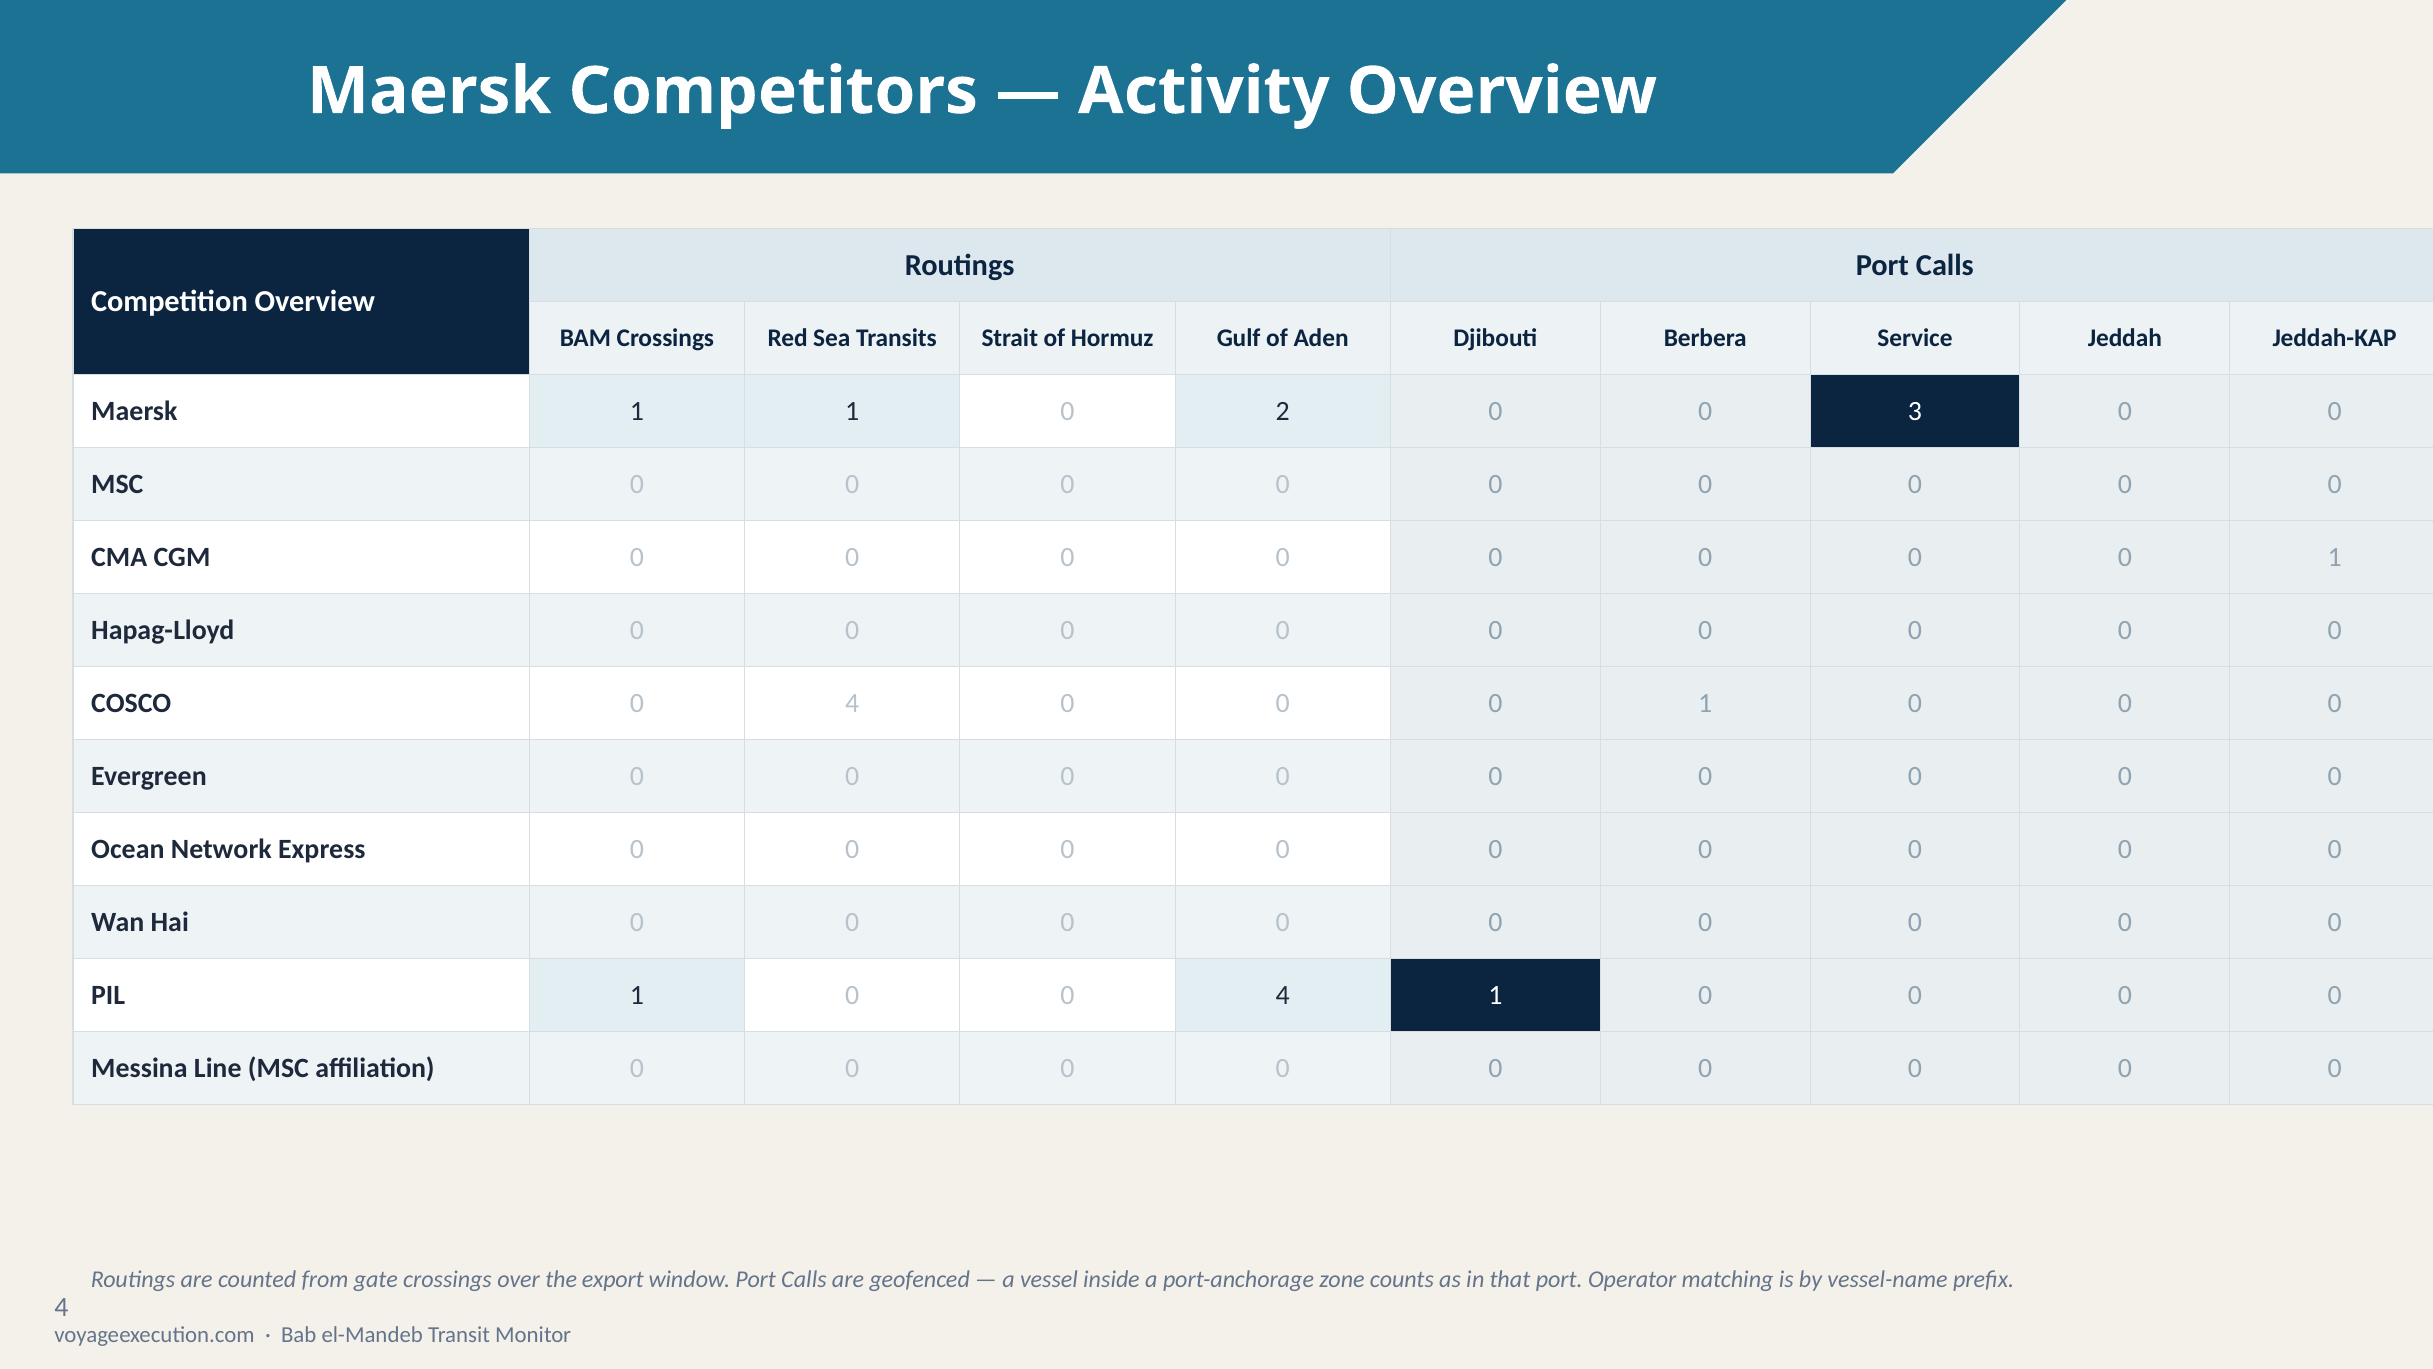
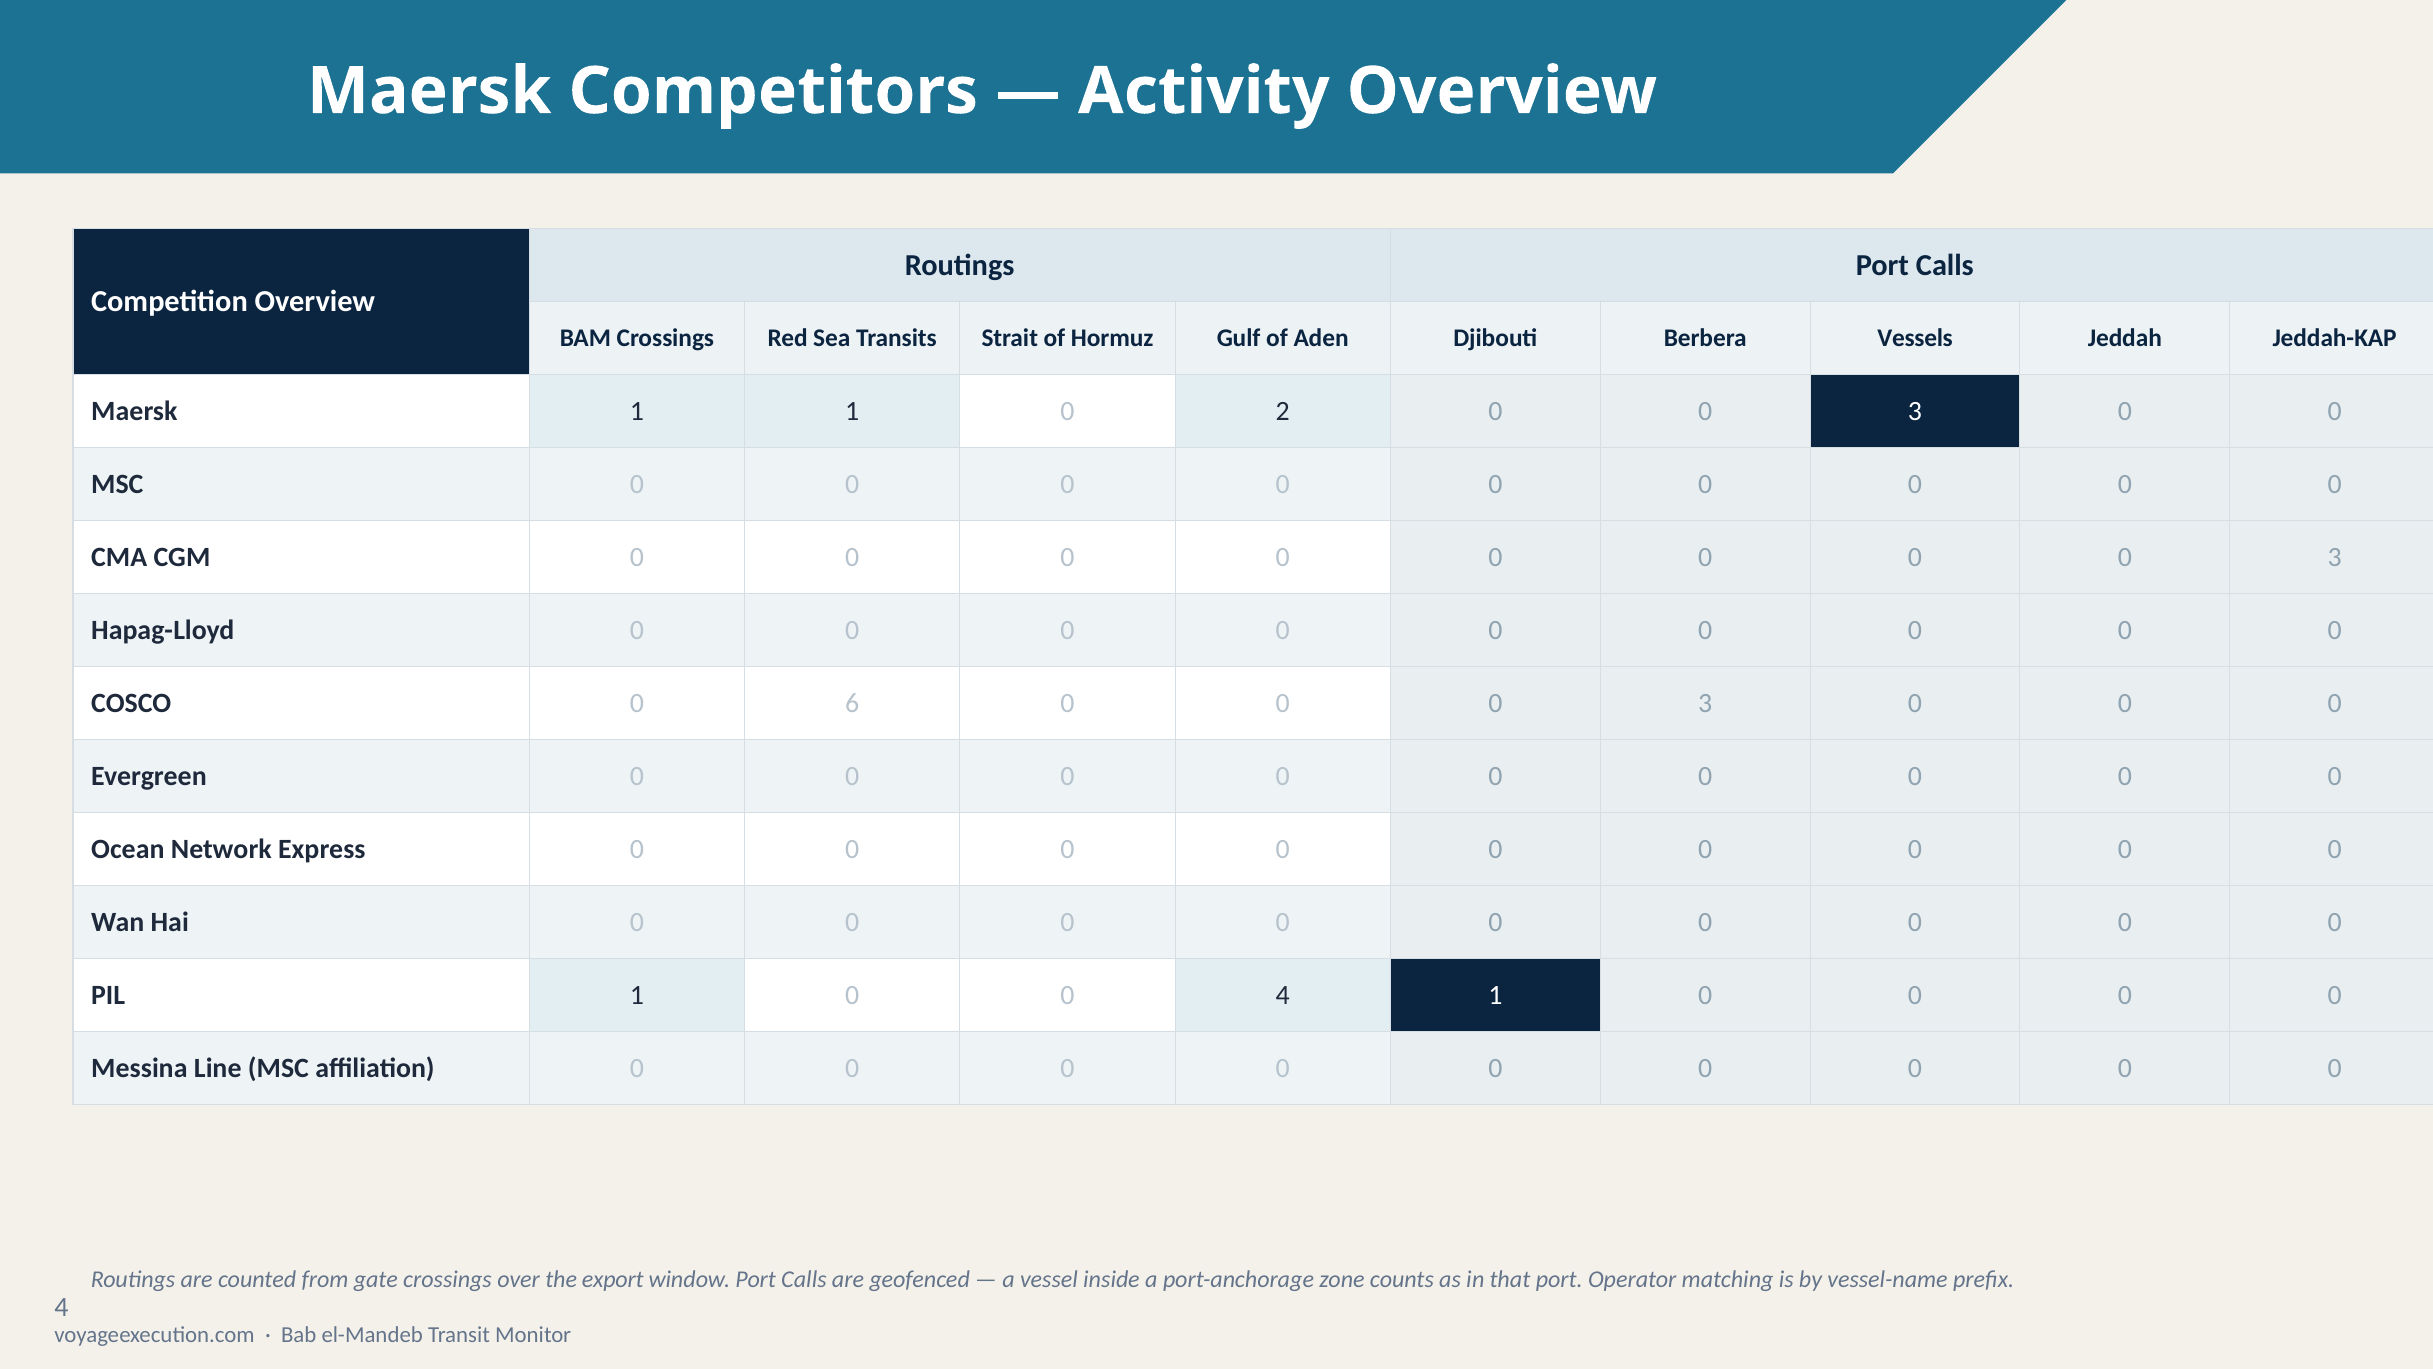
Service: Service -> Vessels
1 at (2335, 557): 1 -> 3
COSCO 0 4: 4 -> 6
1 at (1705, 703): 1 -> 3
